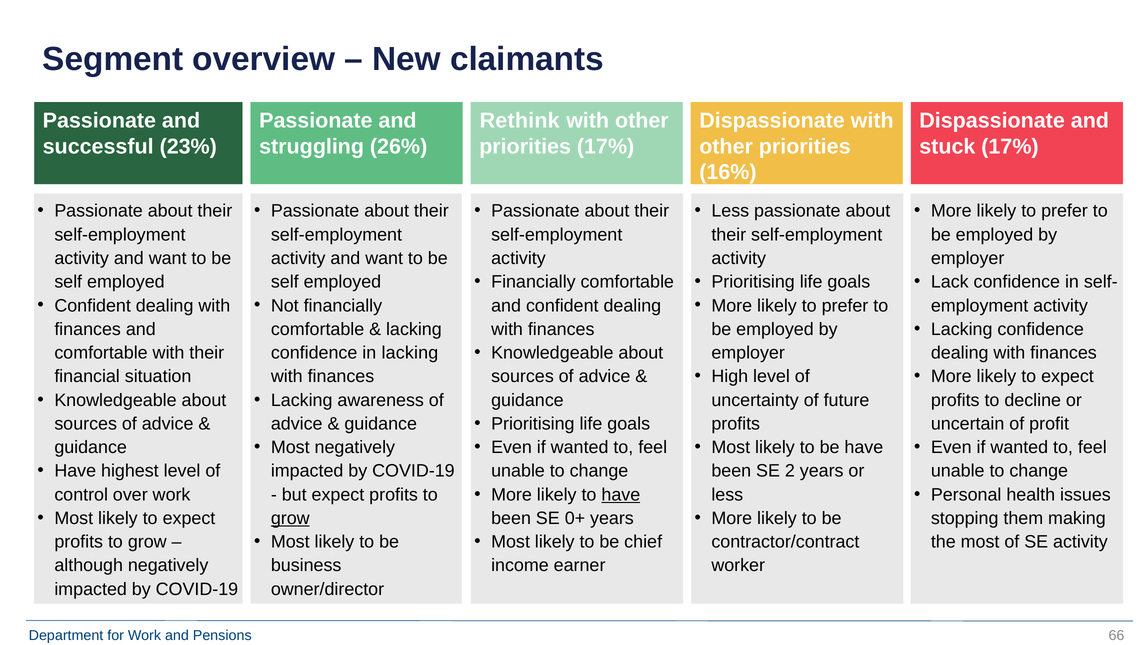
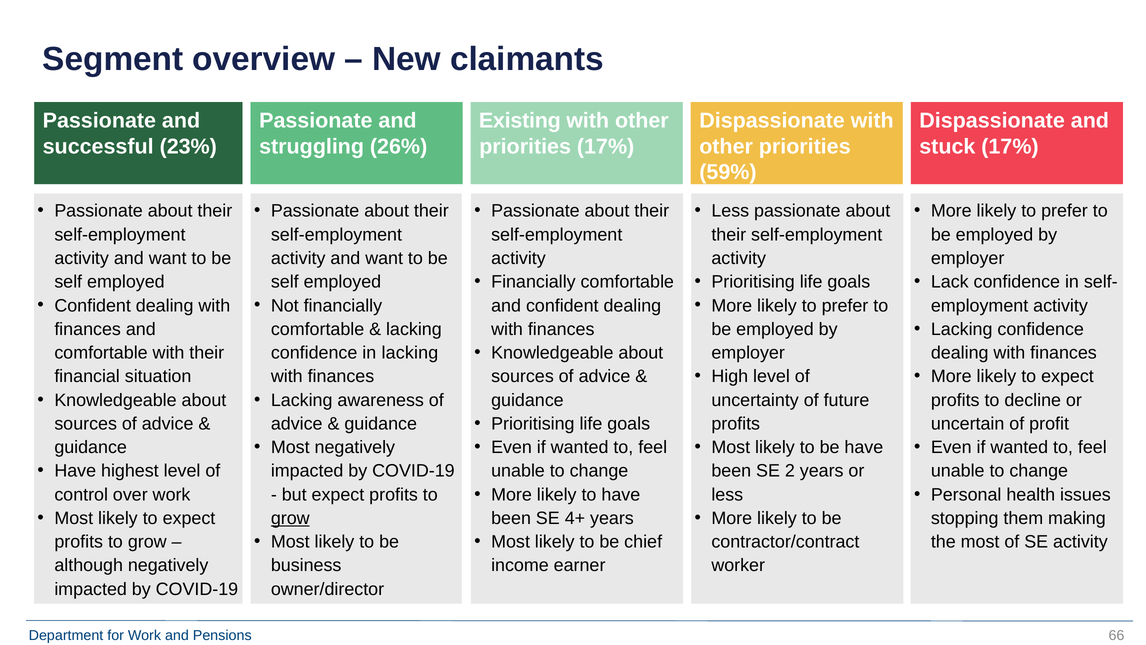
Rethink: Rethink -> Existing
16%: 16% -> 59%
have at (621, 494) underline: present -> none
0+: 0+ -> 4+
